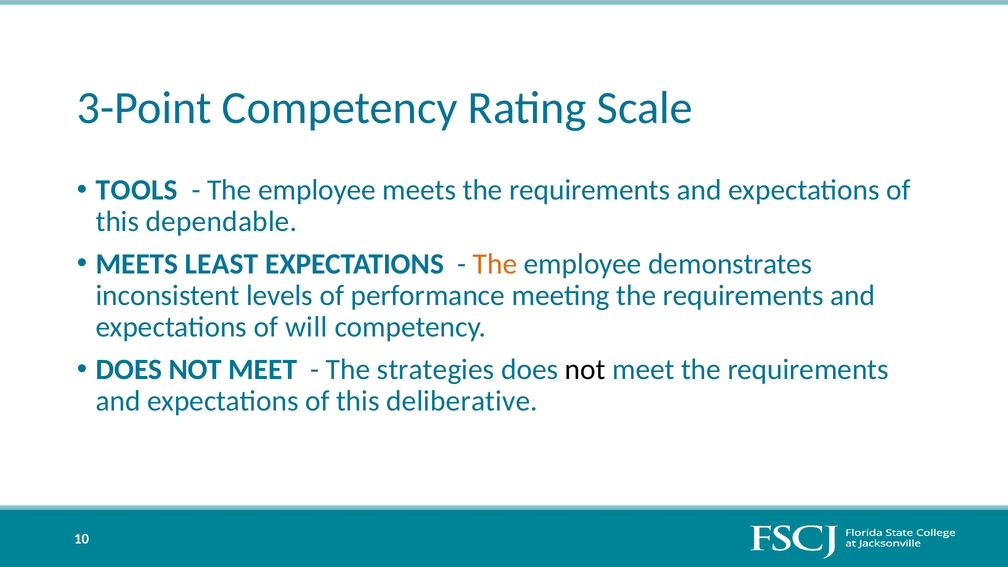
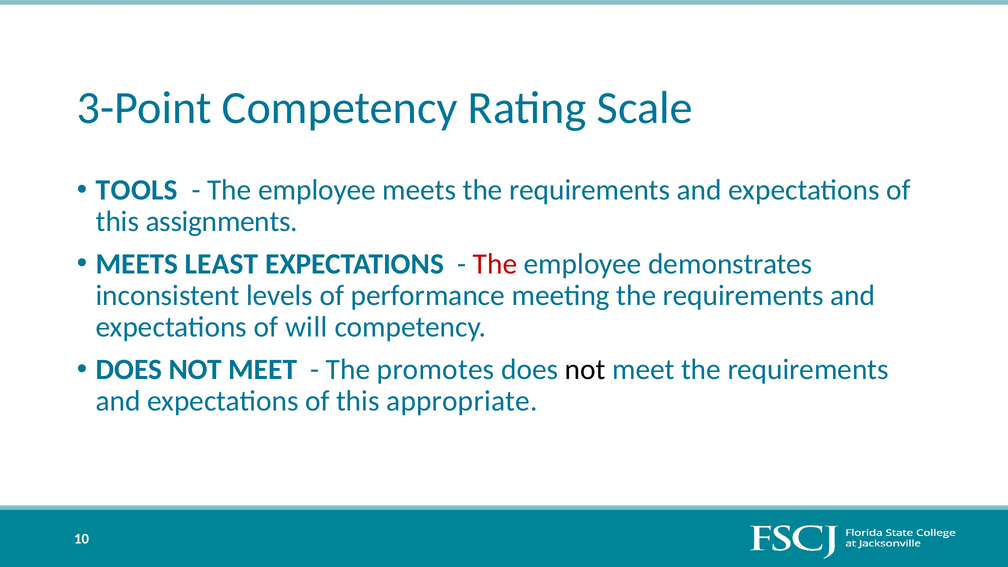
dependable: dependable -> assignments
The at (495, 264) colour: orange -> red
strategies: strategies -> promotes
deliberative: deliberative -> appropriate
